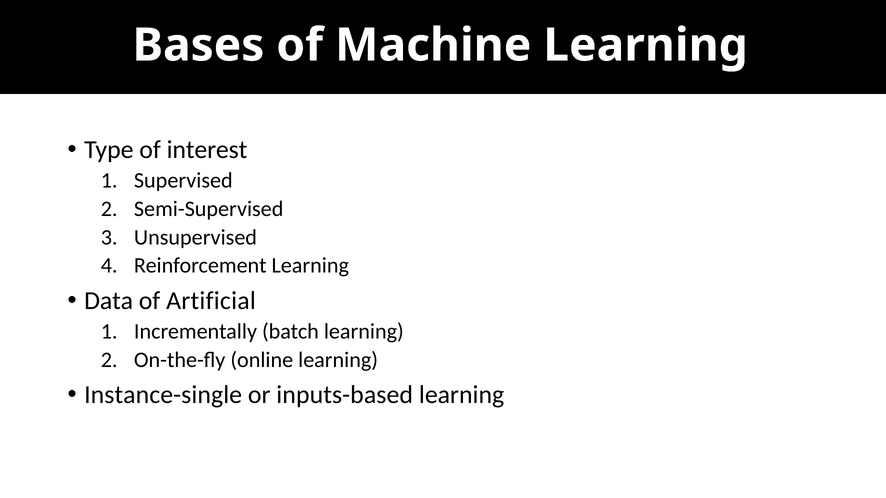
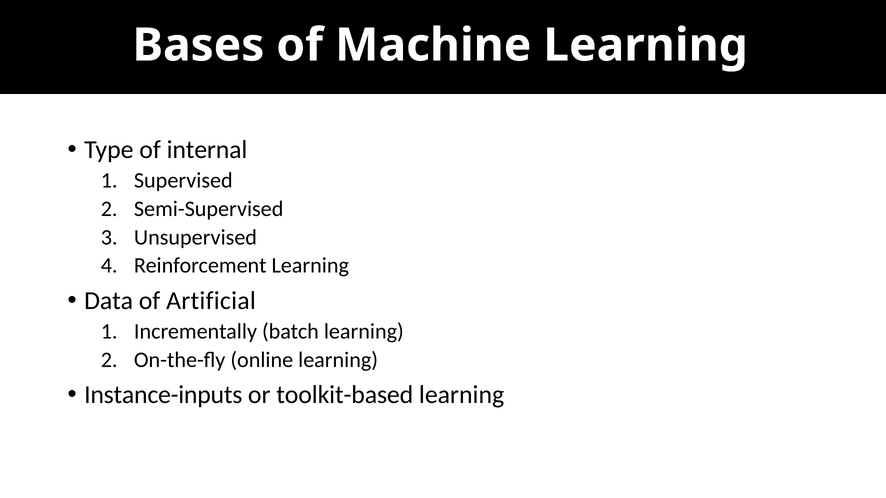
interest: interest -> internal
Instance-single: Instance-single -> Instance-inputs
inputs-based: inputs-based -> toolkit-based
